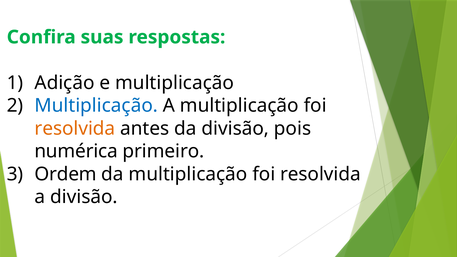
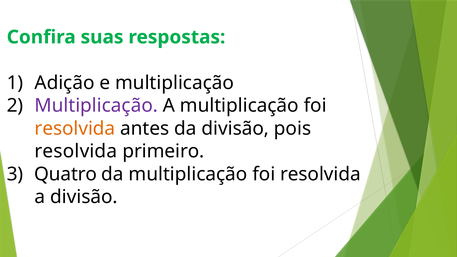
Multiplicação at (96, 106) colour: blue -> purple
numérica at (76, 151): numérica -> resolvida
Ordem: Ordem -> Quatro
